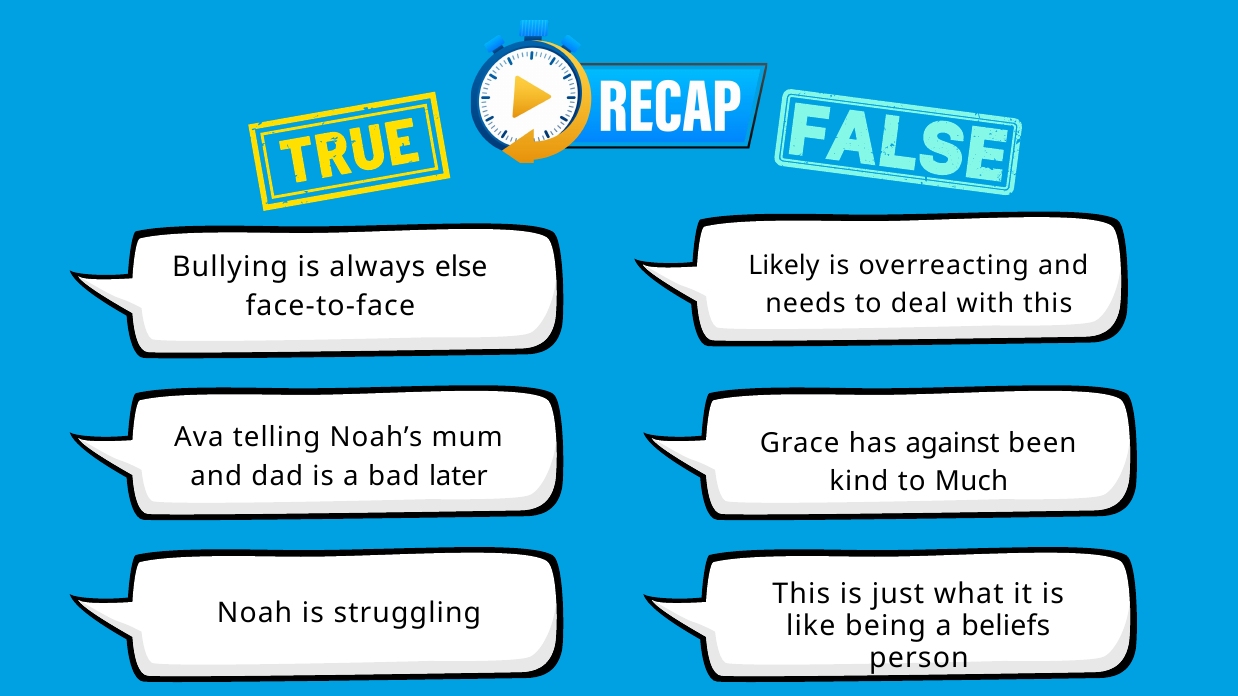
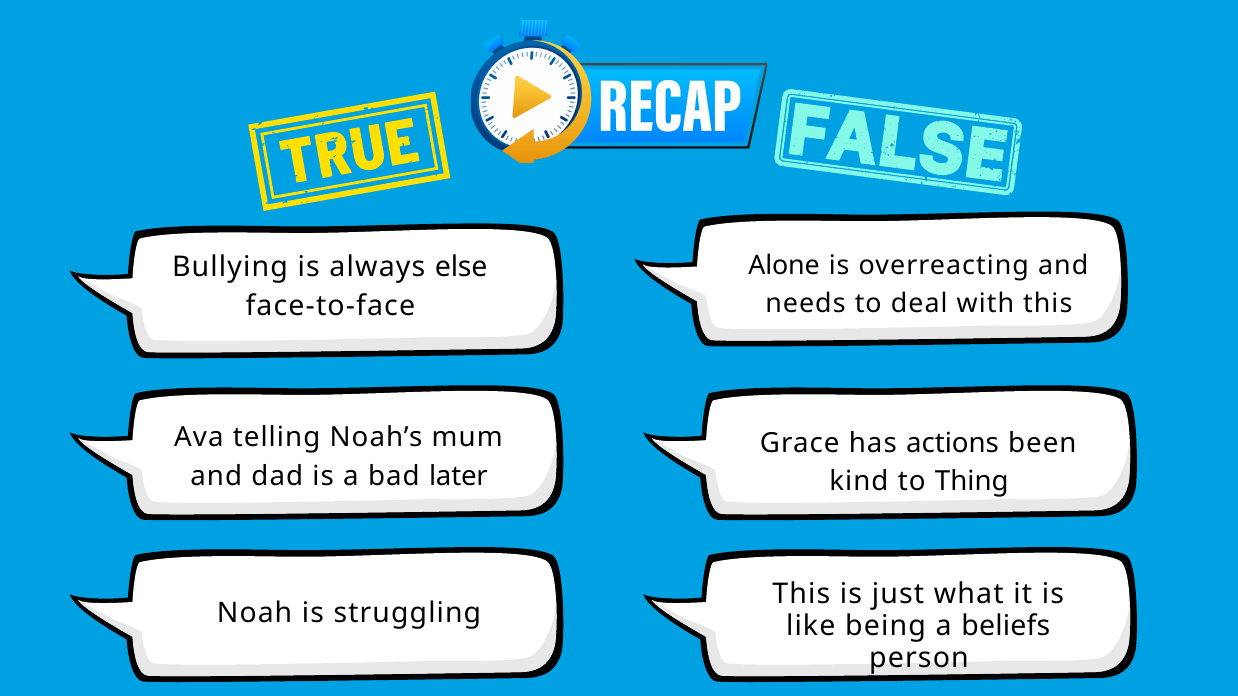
Likely: Likely -> Alone
against: against -> actions
Much: Much -> Thing
